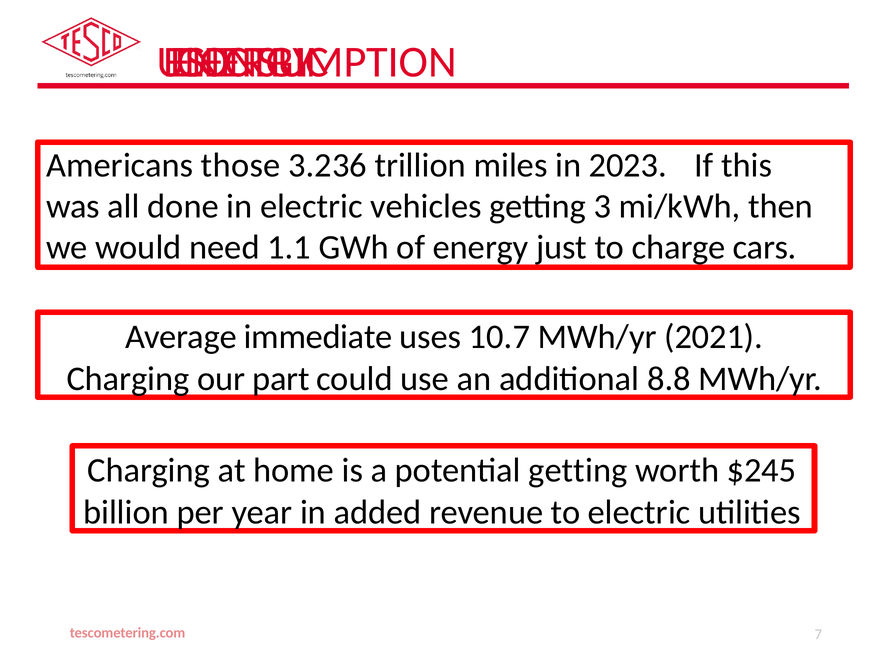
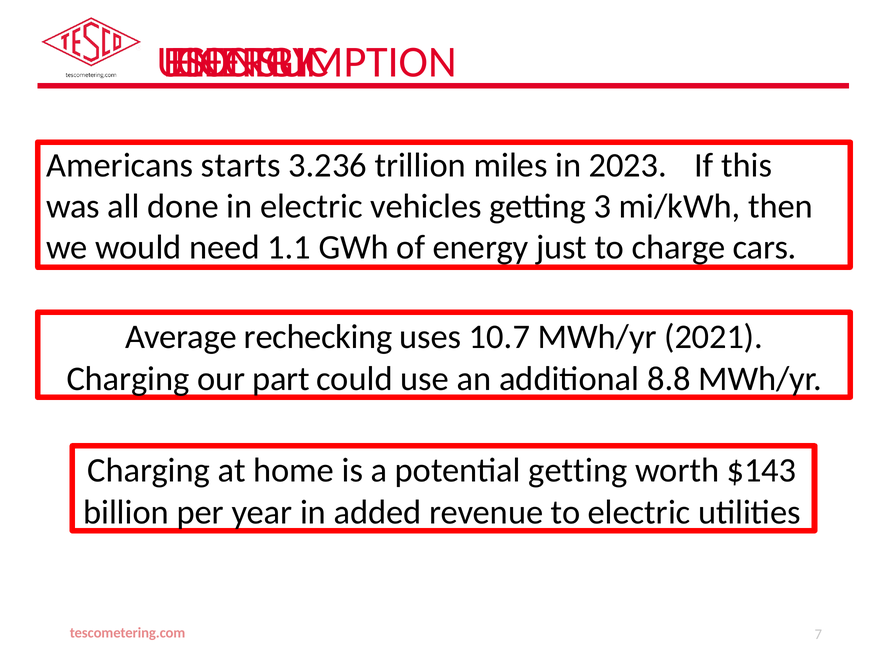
those: those -> starts
immediate: immediate -> rechecking
$245: $245 -> $143
